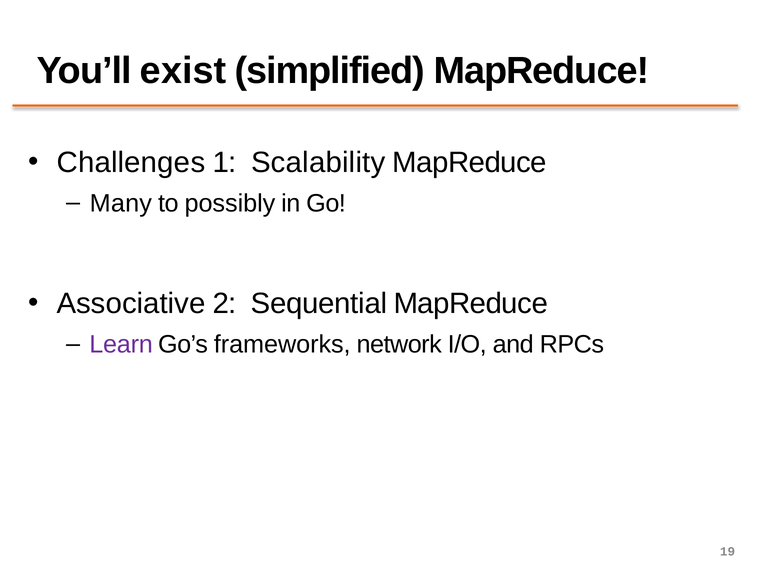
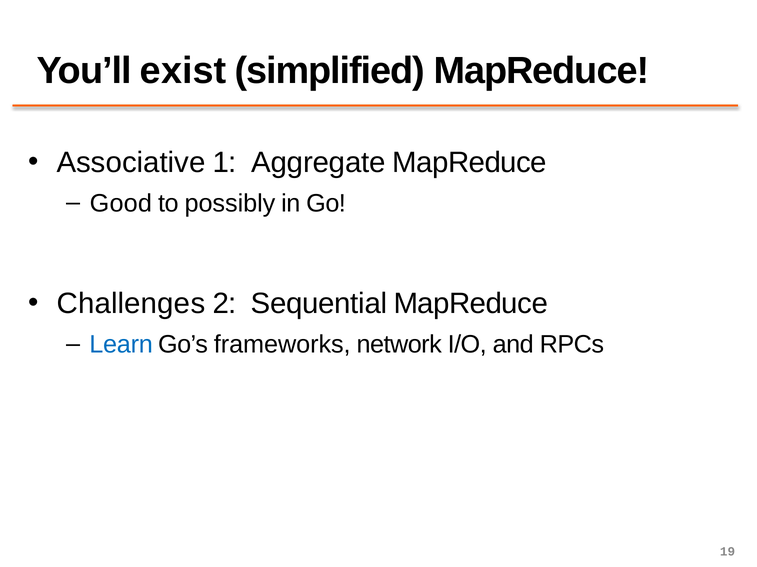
Challenges: Challenges -> Associative
Scalability: Scalability -> Aggregate
Many: Many -> Good
Associative: Associative -> Challenges
Learn colour: purple -> blue
